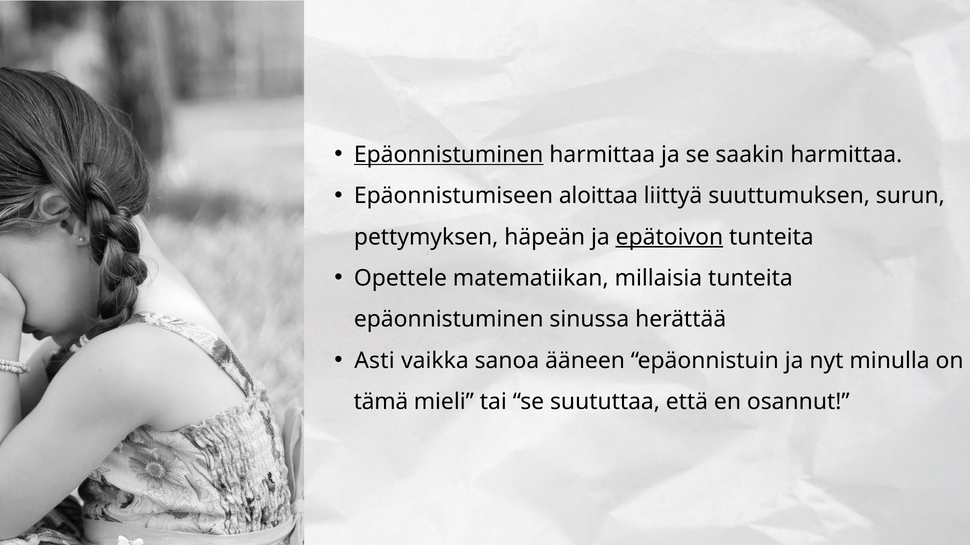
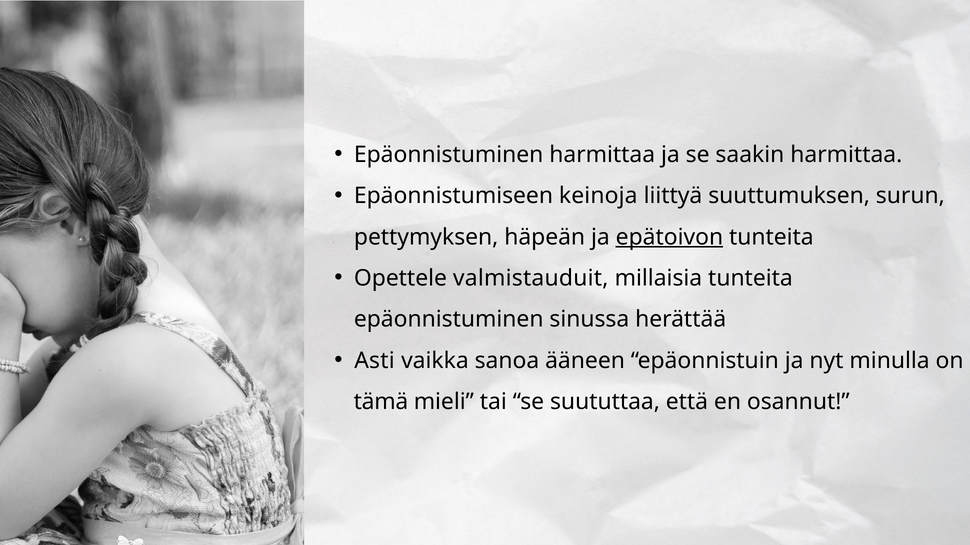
Epäonnistuminen at (449, 155) underline: present -> none
aloittaa: aloittaa -> keinoja
matematiikan: matematiikan -> valmistauduit
